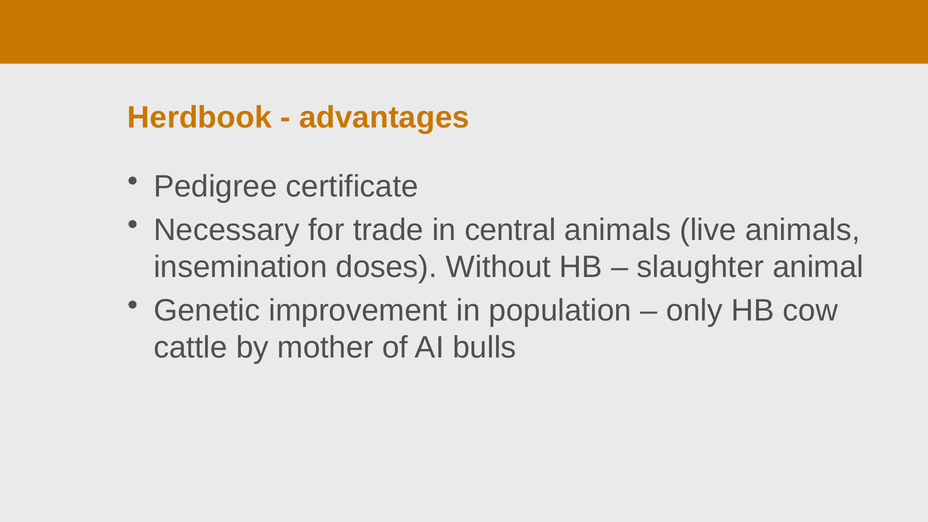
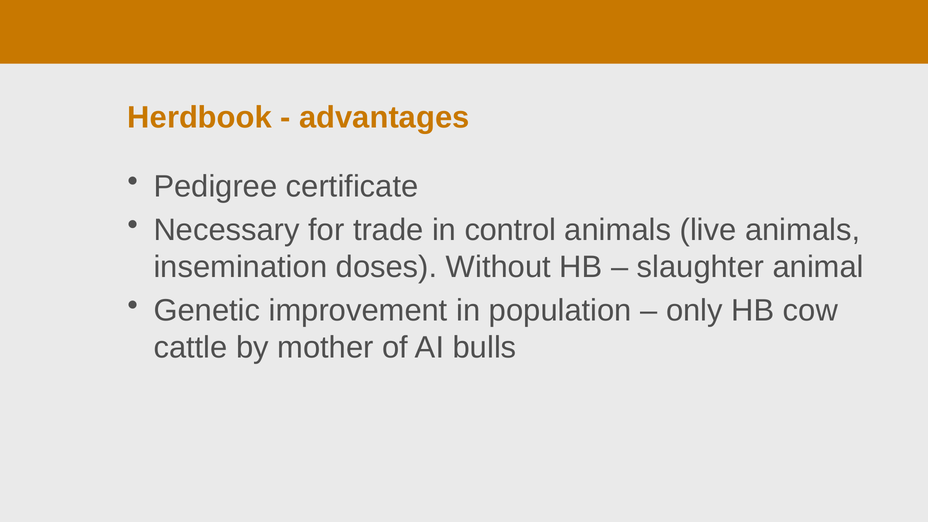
central: central -> control
